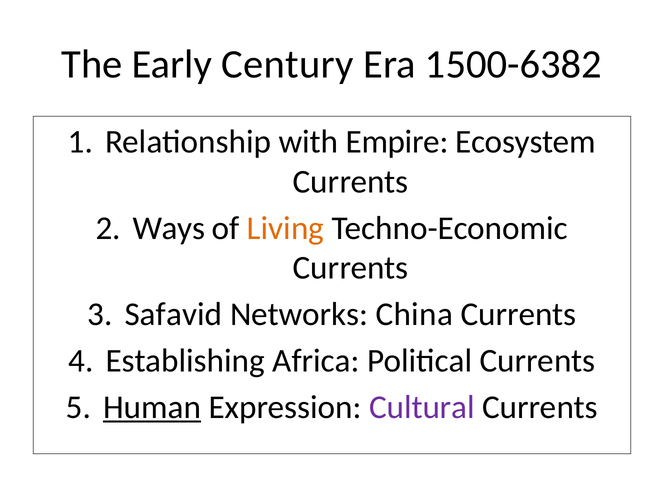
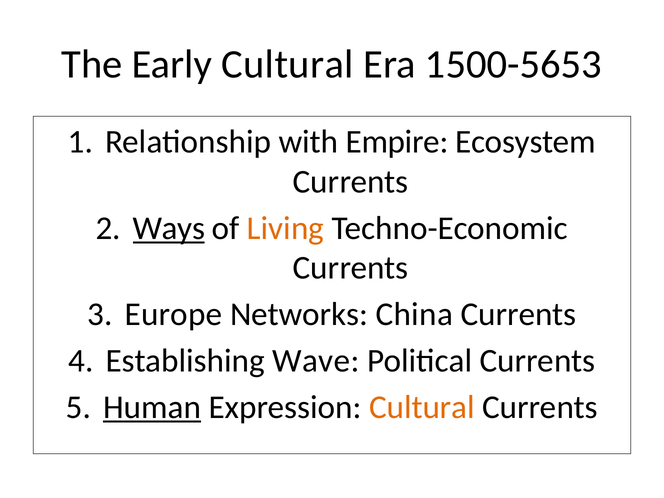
Early Century: Century -> Cultural
1500-6382: 1500-6382 -> 1500-5653
Ways underline: none -> present
Safavid: Safavid -> Europe
Africa: Africa -> Wave
Cultural at (422, 407) colour: purple -> orange
